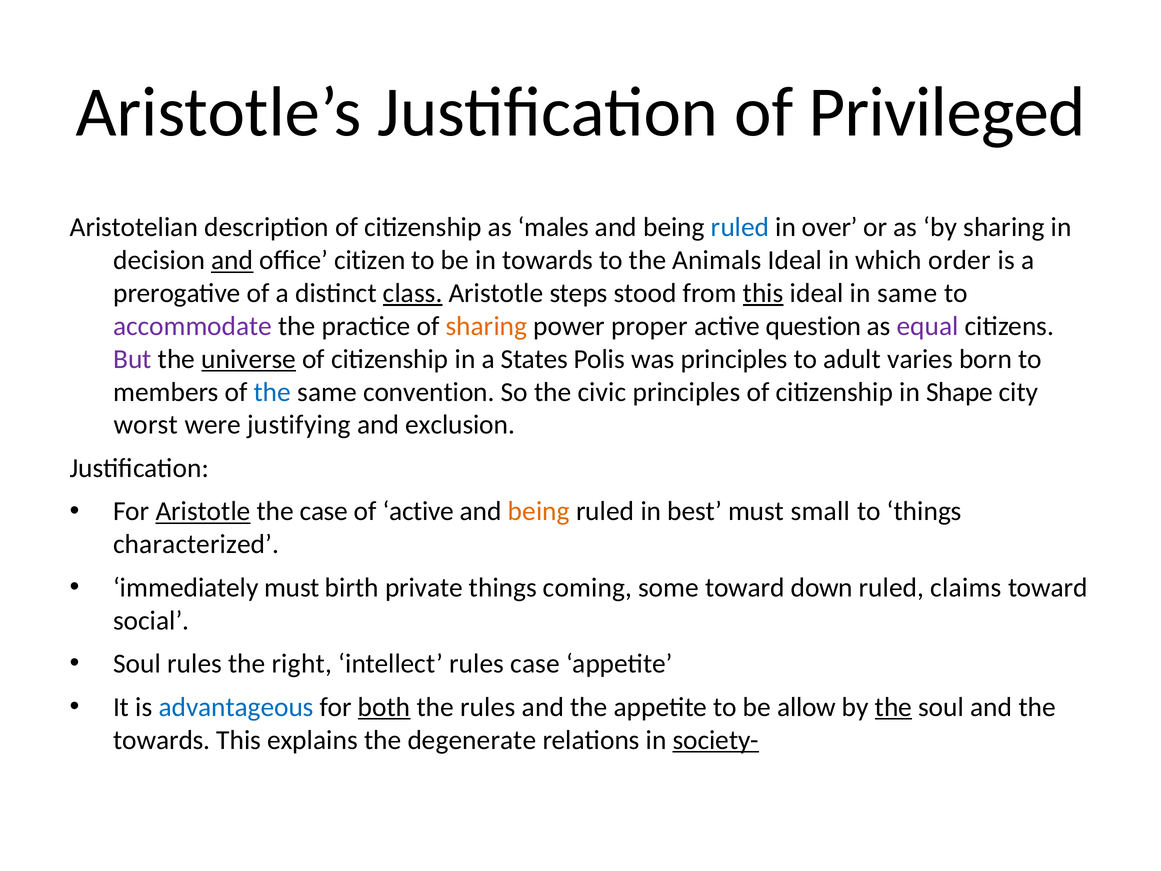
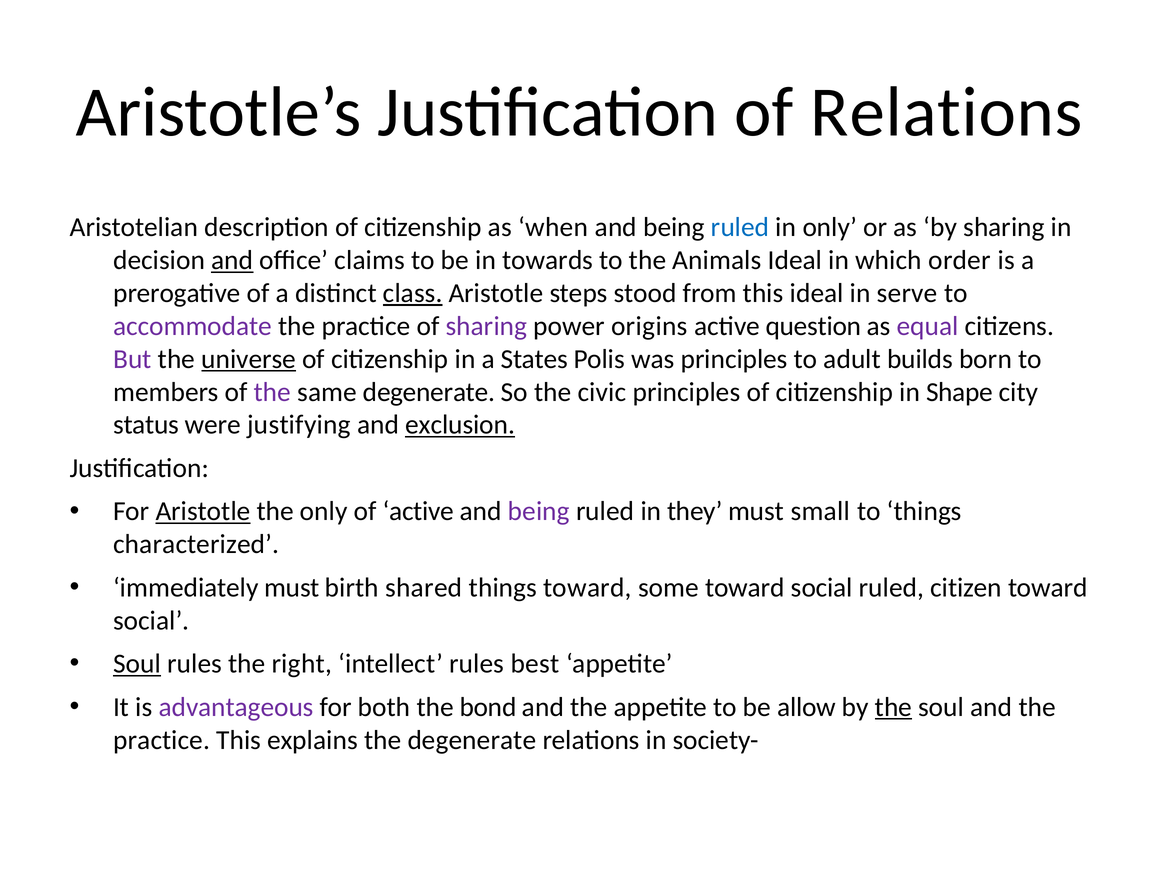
of Privileged: Privileged -> Relations
males: males -> when
in over: over -> only
citizen: citizen -> claims
this at (763, 293) underline: present -> none
in same: same -> serve
sharing at (486, 326) colour: orange -> purple
proper: proper -> origins
varies: varies -> builds
the at (272, 392) colour: blue -> purple
same convention: convention -> degenerate
worst: worst -> status
exclusion underline: none -> present
the case: case -> only
being at (539, 511) colour: orange -> purple
best: best -> they
private: private -> shared
things coming: coming -> toward
some toward down: down -> social
claims: claims -> citizen
Soul at (137, 664) underline: none -> present
rules case: case -> best
advantageous colour: blue -> purple
both underline: present -> none
the rules: rules -> bond
towards at (162, 740): towards -> practice
society- underline: present -> none
